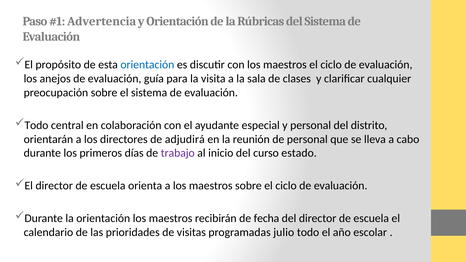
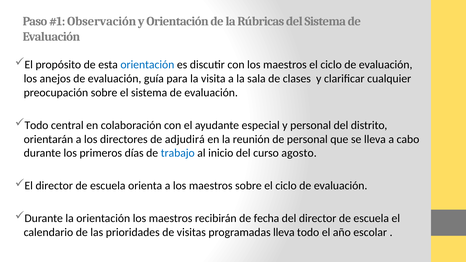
Advertencia: Advertencia -> Observación
trabajo colour: purple -> blue
estado: estado -> agosto
programadas julio: julio -> lleva
